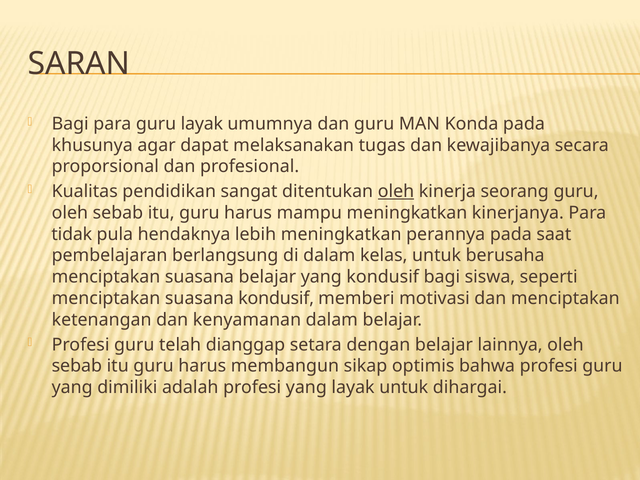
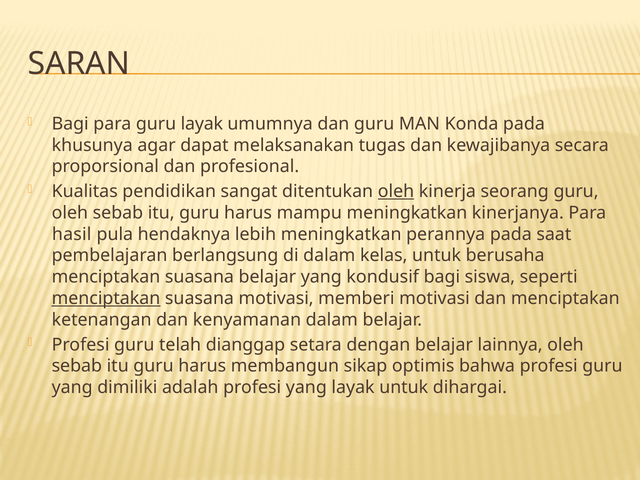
tidak: tidak -> hasil
menciptakan at (106, 298) underline: none -> present
suasana kondusif: kondusif -> motivasi
